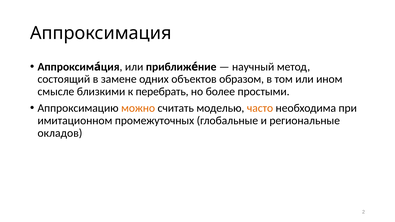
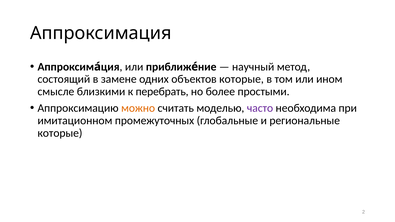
объектов образом: образом -> которые
часто colour: orange -> purple
окладов at (60, 133): окладов -> которые
